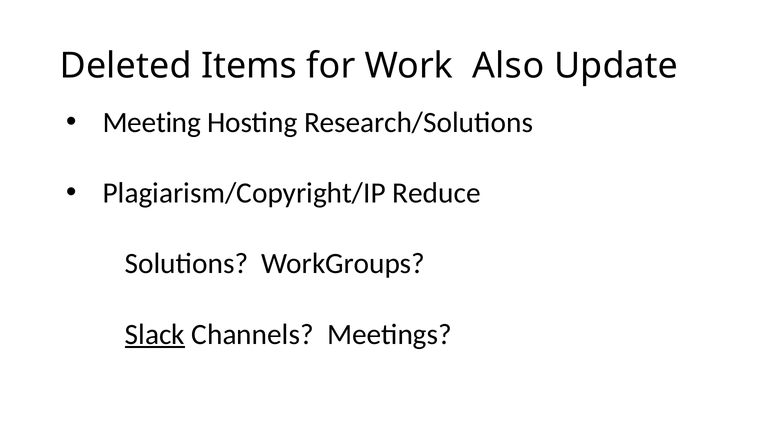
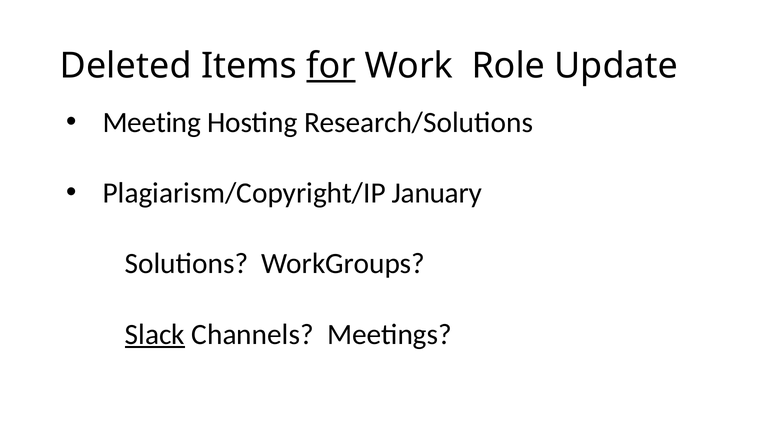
for underline: none -> present
Also: Also -> Role
Reduce: Reduce -> January
